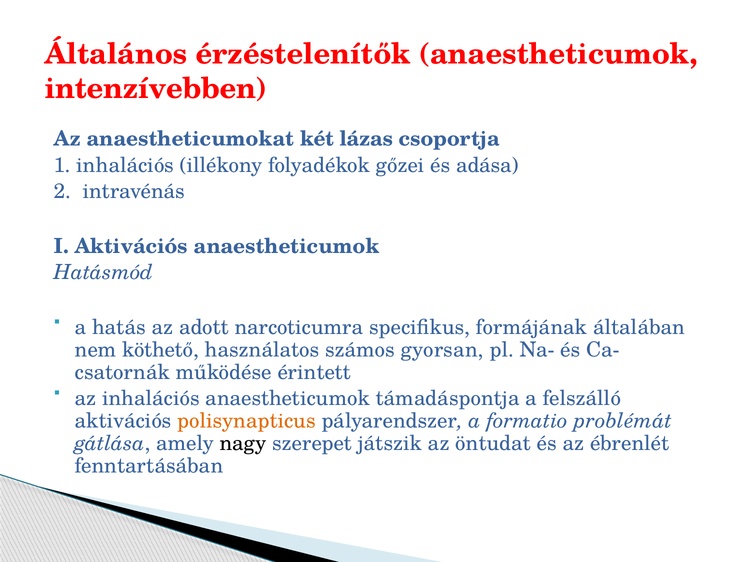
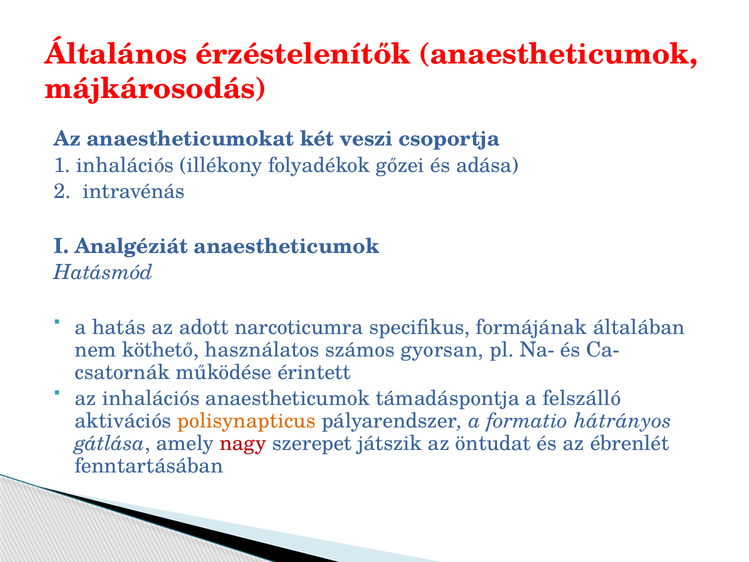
intenzívebben: intenzívebben -> májkárosodás
lázas: lázas -> veszi
I Aktivációs: Aktivációs -> Analgéziát
problémát: problémát -> hátrányos
nagy colour: black -> red
